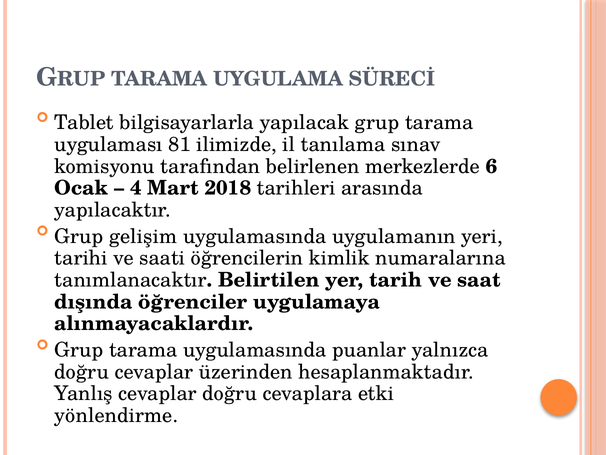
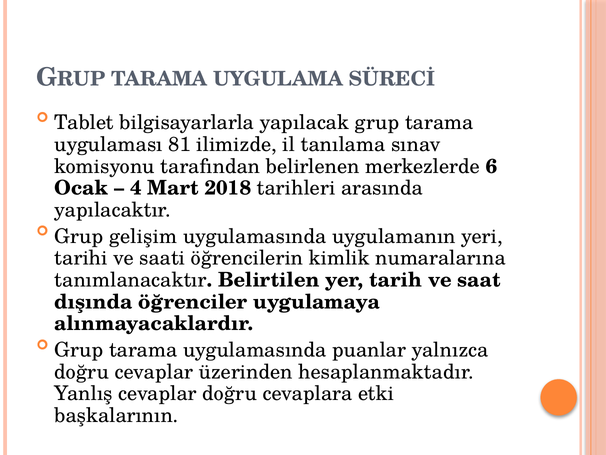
yönlendirme: yönlendirme -> başkalarının
